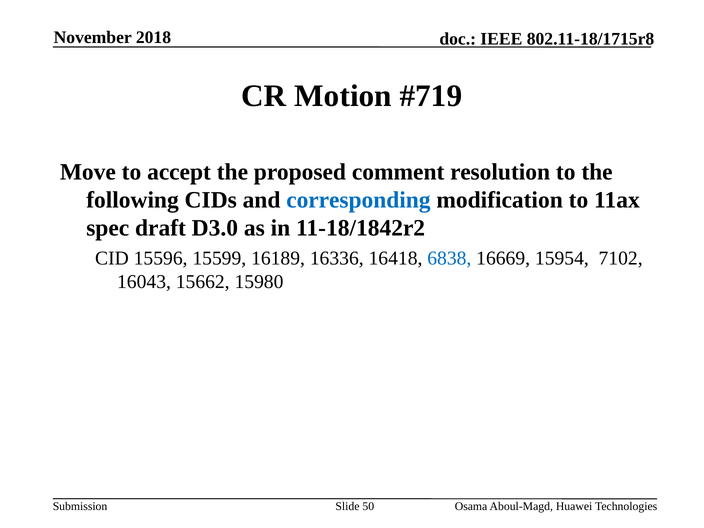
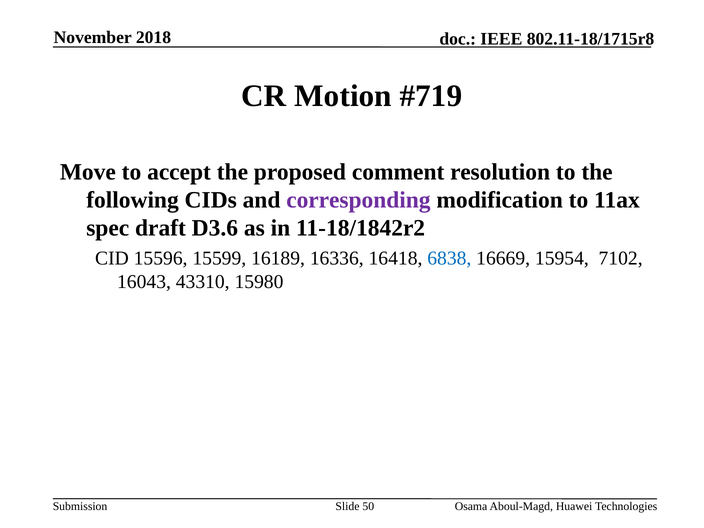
corresponding colour: blue -> purple
D3.0: D3.0 -> D3.6
15662: 15662 -> 43310
